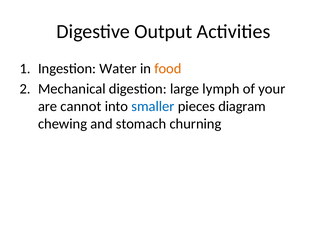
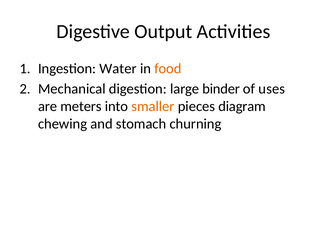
lymph: lymph -> binder
your: your -> uses
cannot: cannot -> meters
smaller colour: blue -> orange
